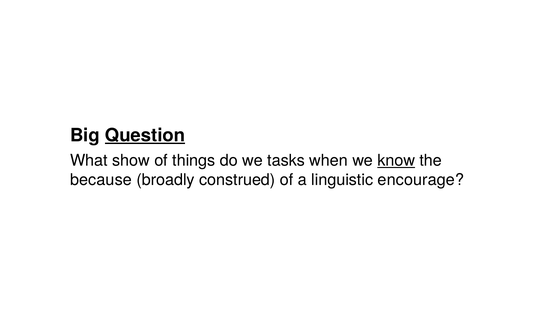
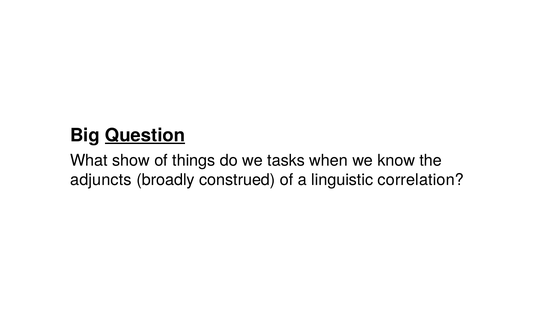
know underline: present -> none
because: because -> adjuncts
encourage: encourage -> correlation
